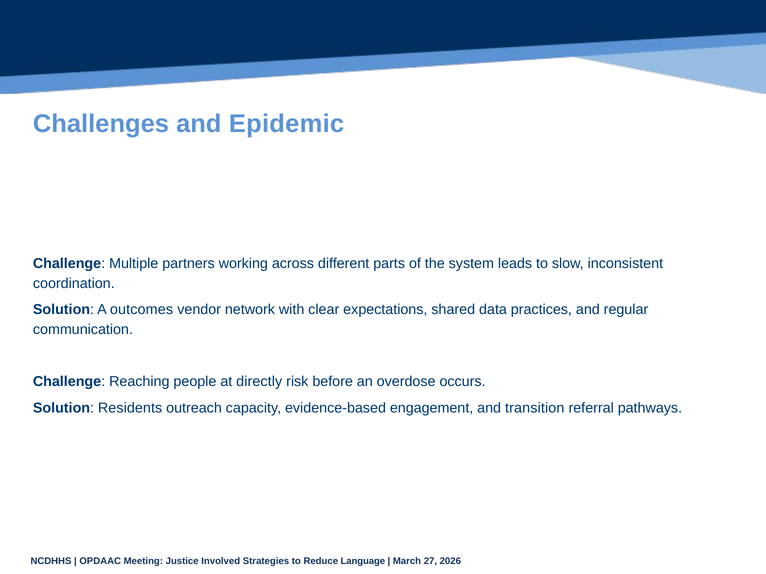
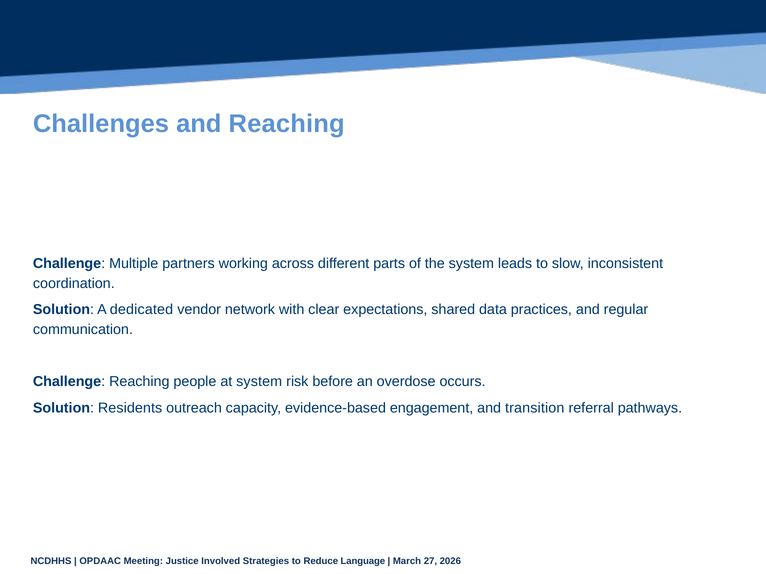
and Epidemic: Epidemic -> Reaching
outcomes: outcomes -> dedicated
at directly: directly -> system
